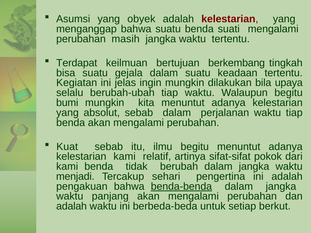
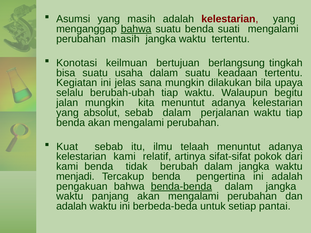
yang obyek: obyek -> masih
bahwa at (136, 29) underline: none -> present
Terdapat: Terdapat -> Konotasi
berkembang: berkembang -> berlangsung
gejala: gejala -> usaha
ingin: ingin -> sana
bumi: bumi -> jalan
ilmu begitu: begitu -> telaah
Tercakup sehari: sehari -> benda
berkut: berkut -> pantai
